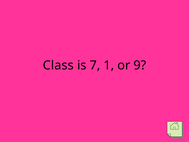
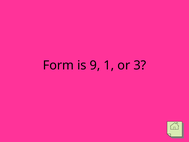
Class: Class -> Form
7: 7 -> 9
9: 9 -> 3
